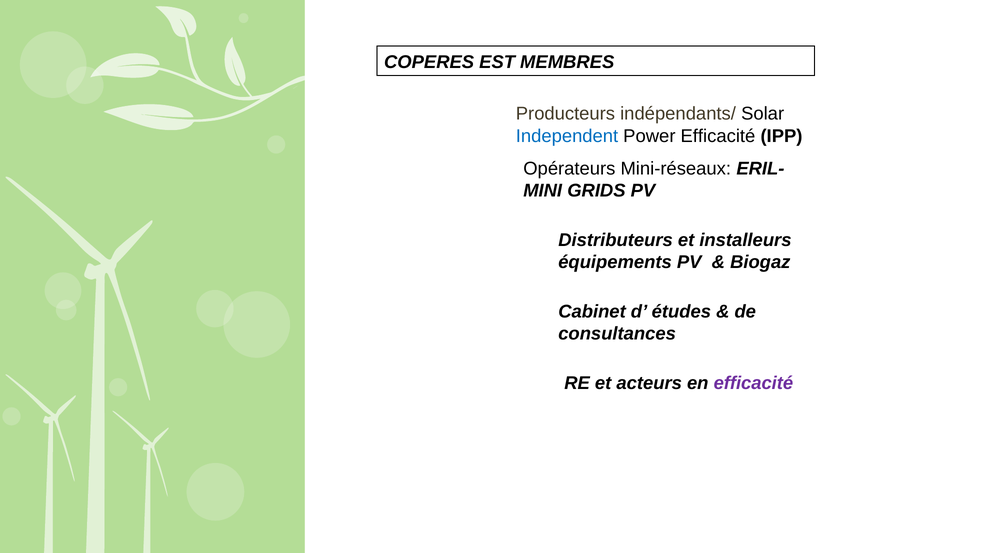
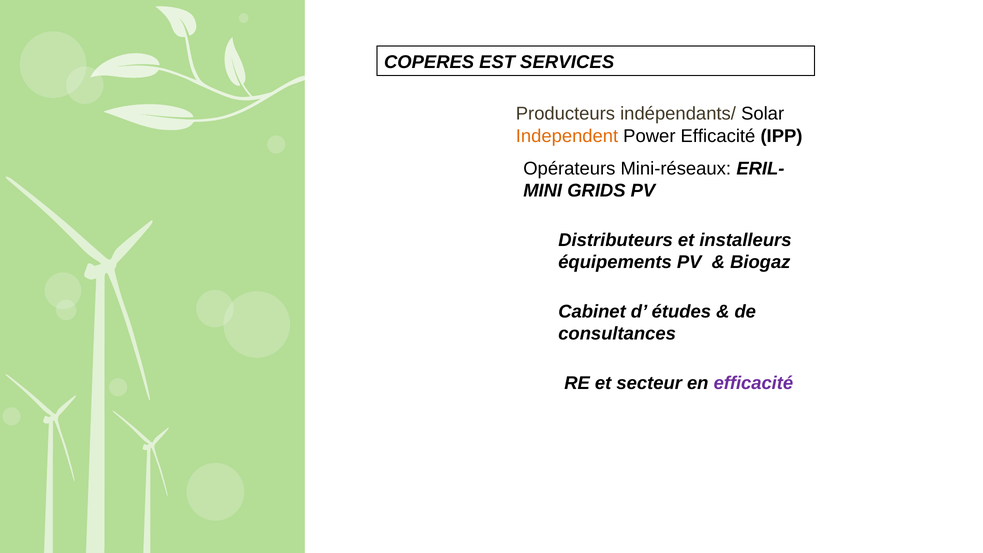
MEMBRES: MEMBRES -> SERVICES
Independent colour: blue -> orange
acteurs: acteurs -> secteur
